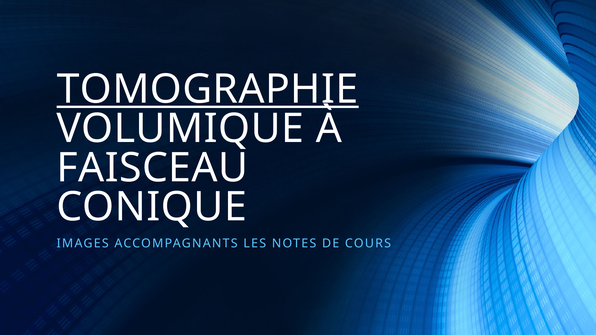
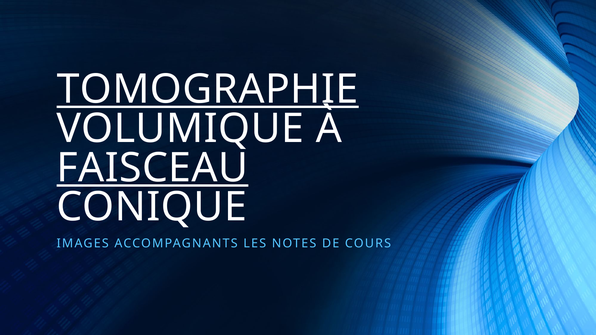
FAISCEAU underline: none -> present
